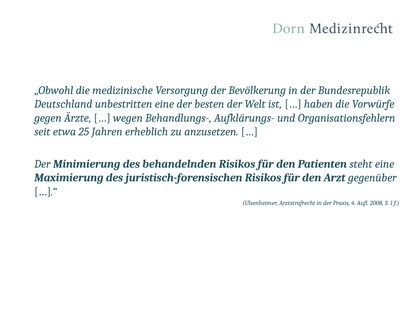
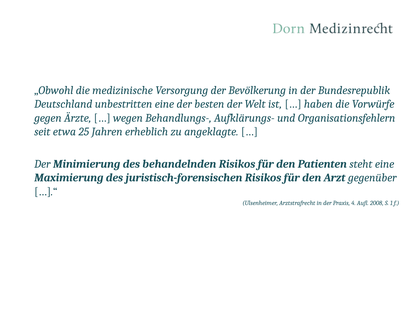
anzusetzen: anzusetzen -> angeklagte
